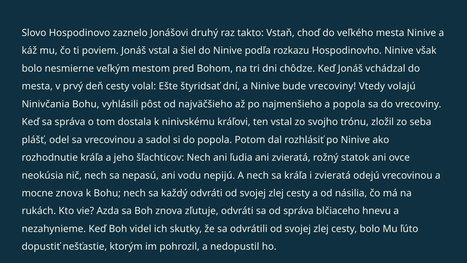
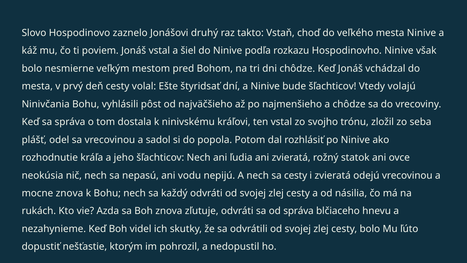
bude vrecoviny: vrecoviny -> šľachticov
a popola: popola -> chôdze
sa kráľa: kráľa -> cesty
